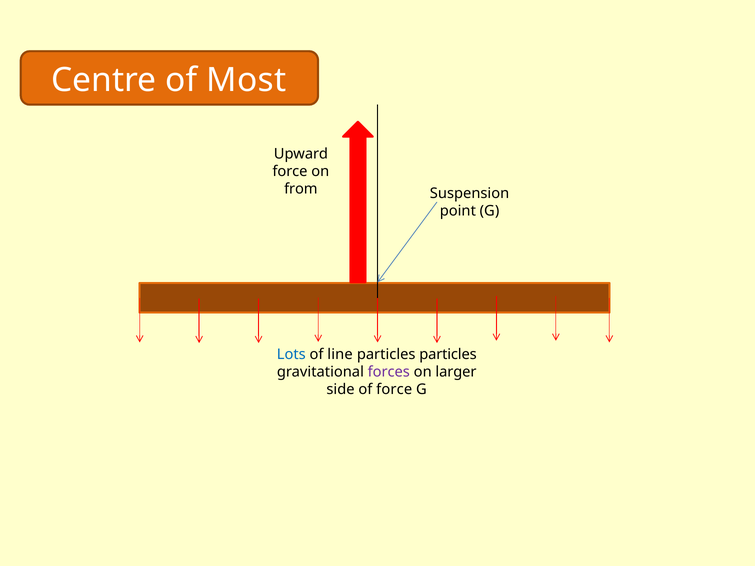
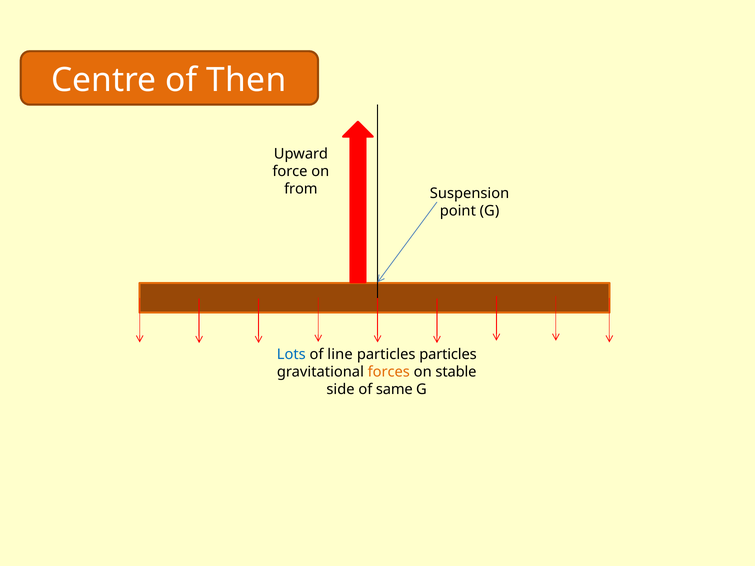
Most: Most -> Then
forces colour: purple -> orange
larger: larger -> stable
of force: force -> same
